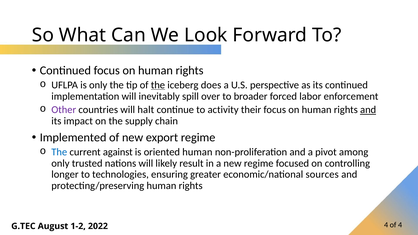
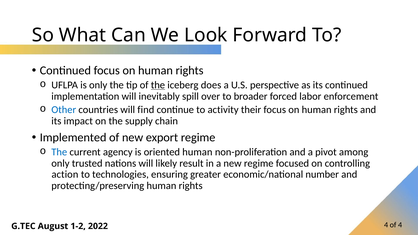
Other colour: purple -> blue
halt: halt -> find
and at (368, 110) underline: present -> none
against: against -> agency
longer: longer -> action
sources: sources -> number
